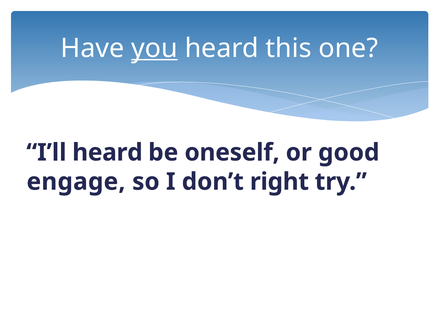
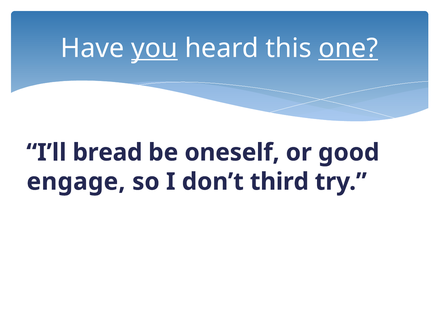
one underline: none -> present
I’ll heard: heard -> bread
right: right -> third
